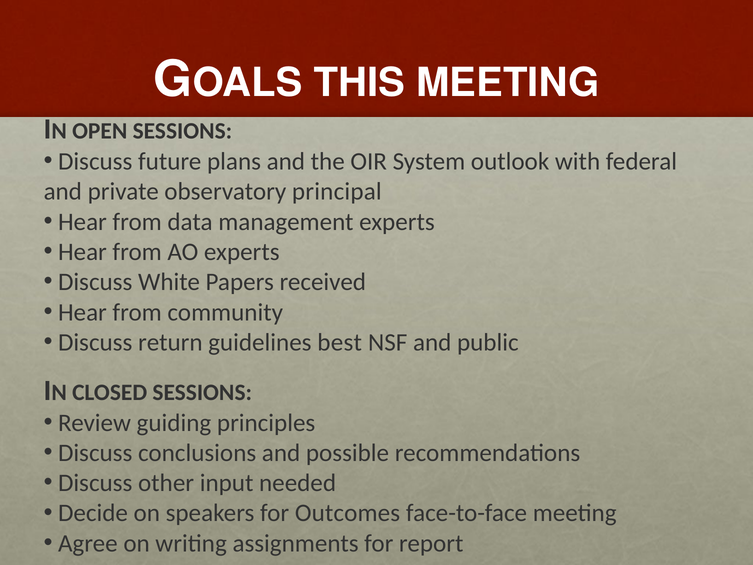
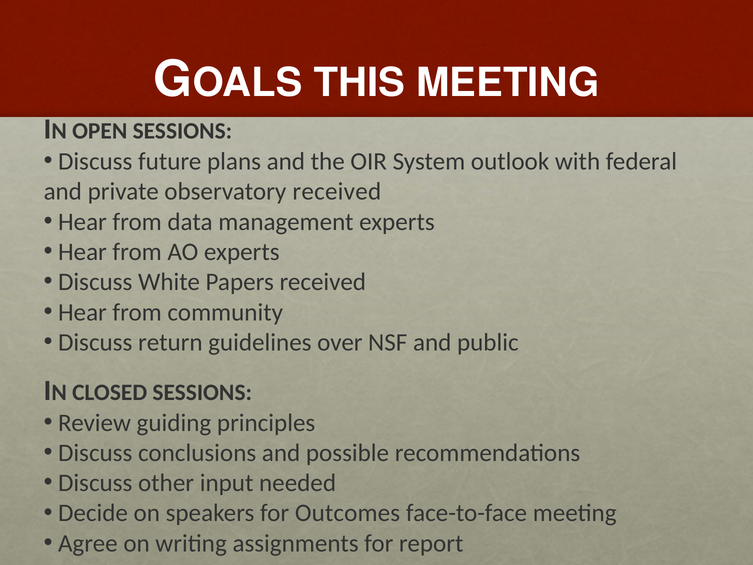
observatory principal: principal -> received
best: best -> over
